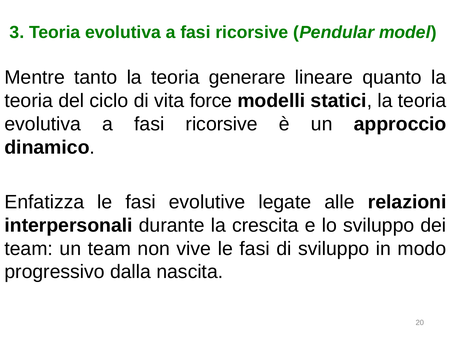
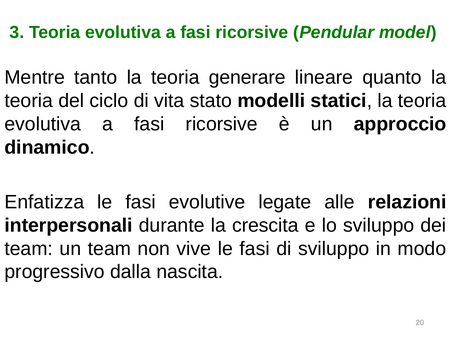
force: force -> stato
